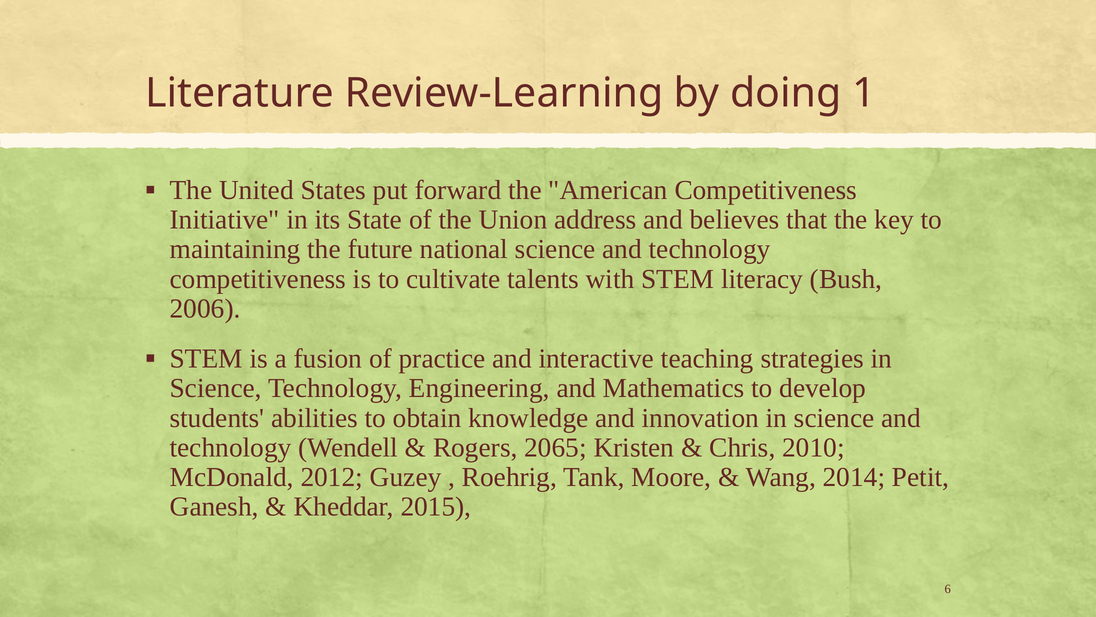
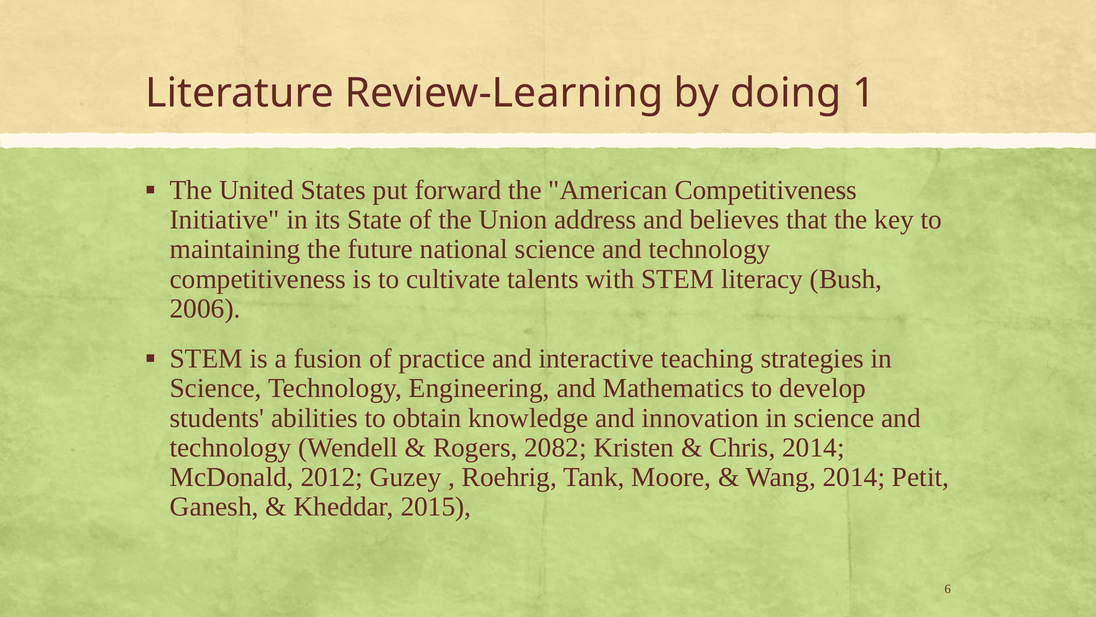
2065: 2065 -> 2082
Chris 2010: 2010 -> 2014
